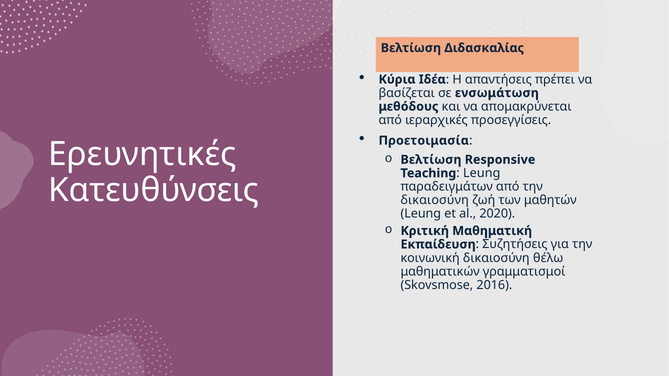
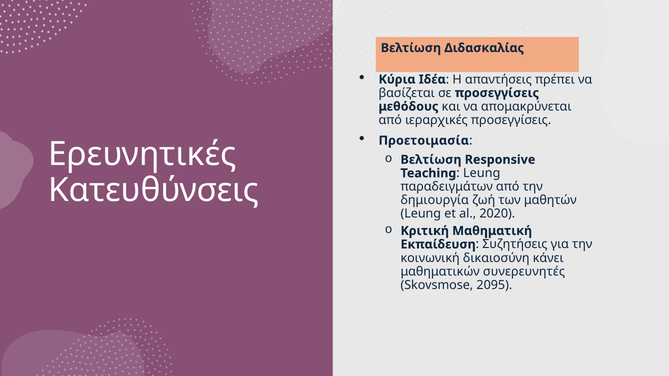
σε ενσωμάτωση: ενσωμάτωση -> προσεγγίσεις
δικαιοσύνη at (435, 200): δικαιοσύνη -> δημιουργία
θέλω: θέλω -> κάνει
γραμματισμοί: γραμματισμοί -> συνερευνητές
2016: 2016 -> 2095
